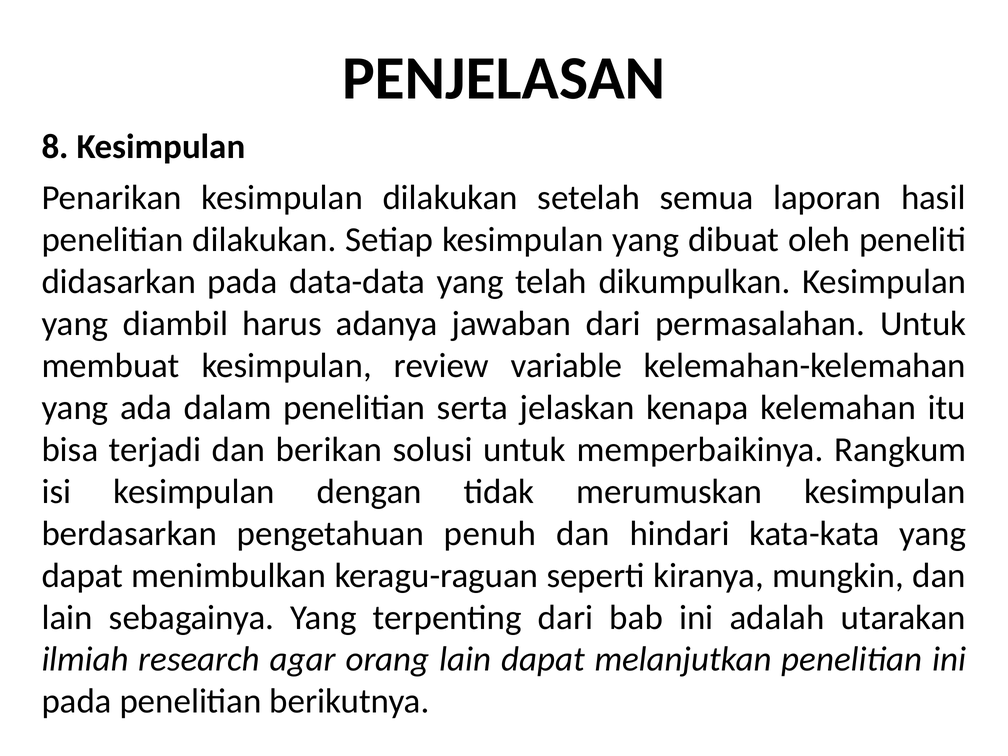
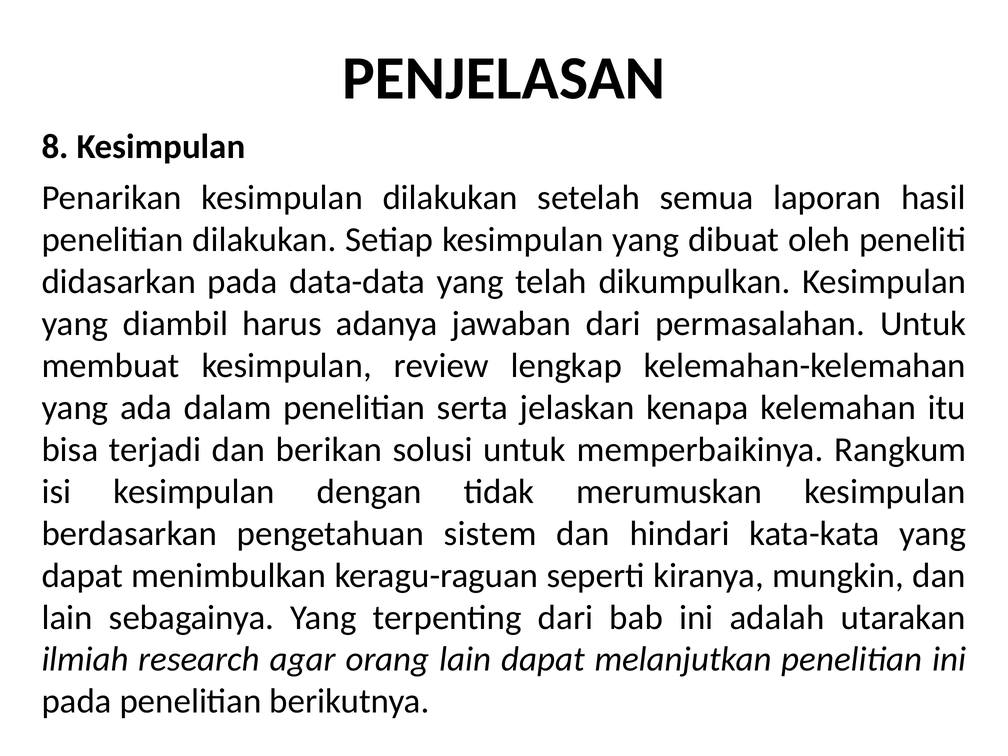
variable: variable -> lengkap
penuh: penuh -> sistem
